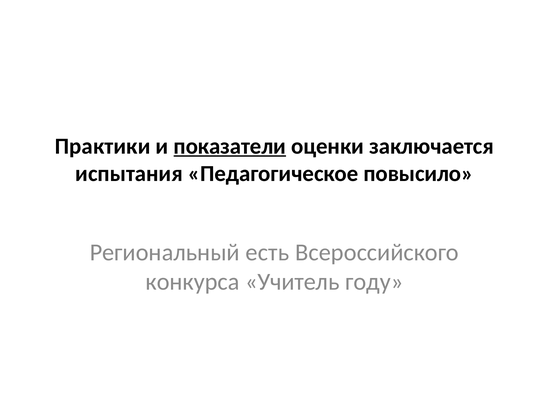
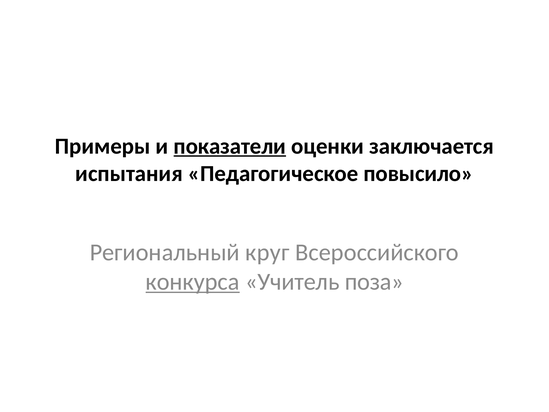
Практики: Практики -> Примеры
есть: есть -> круг
конкурса underline: none -> present
году: году -> поза
